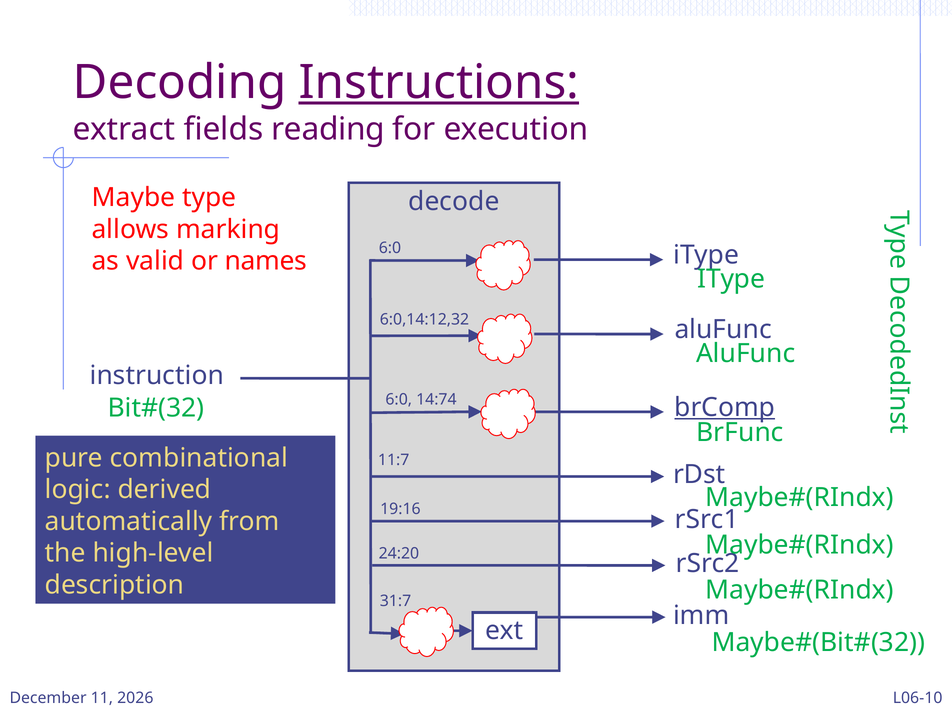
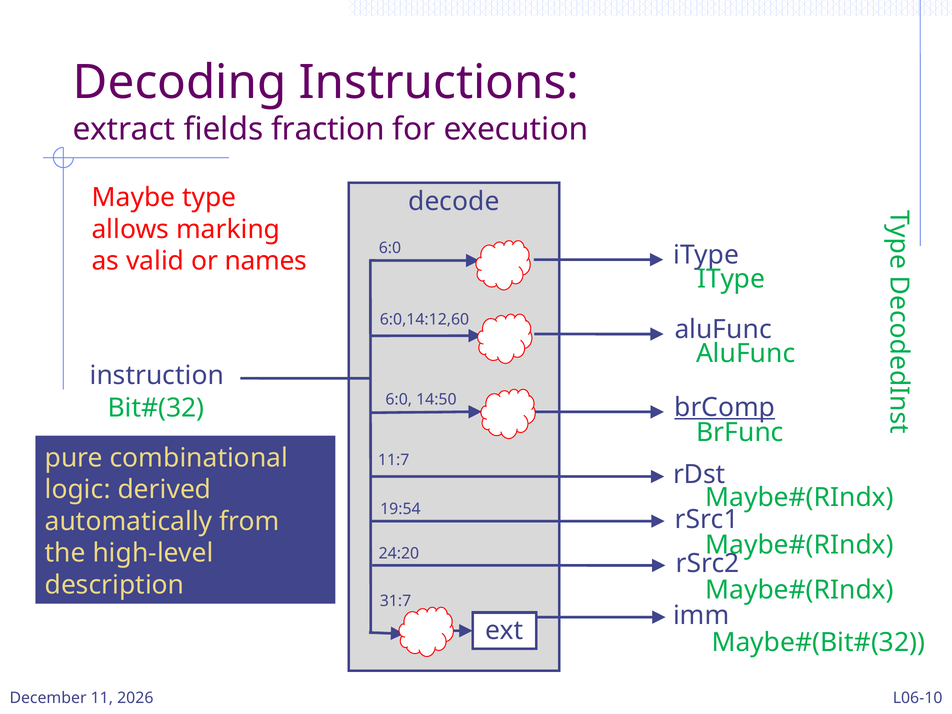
Instructions underline: present -> none
reading: reading -> fraction
6:0,14:12,32: 6:0,14:12,32 -> 6:0,14:12,60
14:74: 14:74 -> 14:50
19:16: 19:16 -> 19:54
